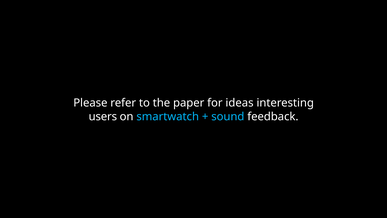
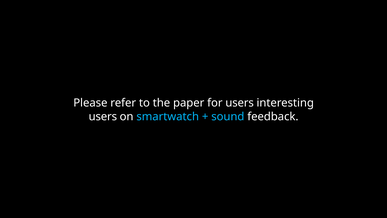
for ideas: ideas -> users
